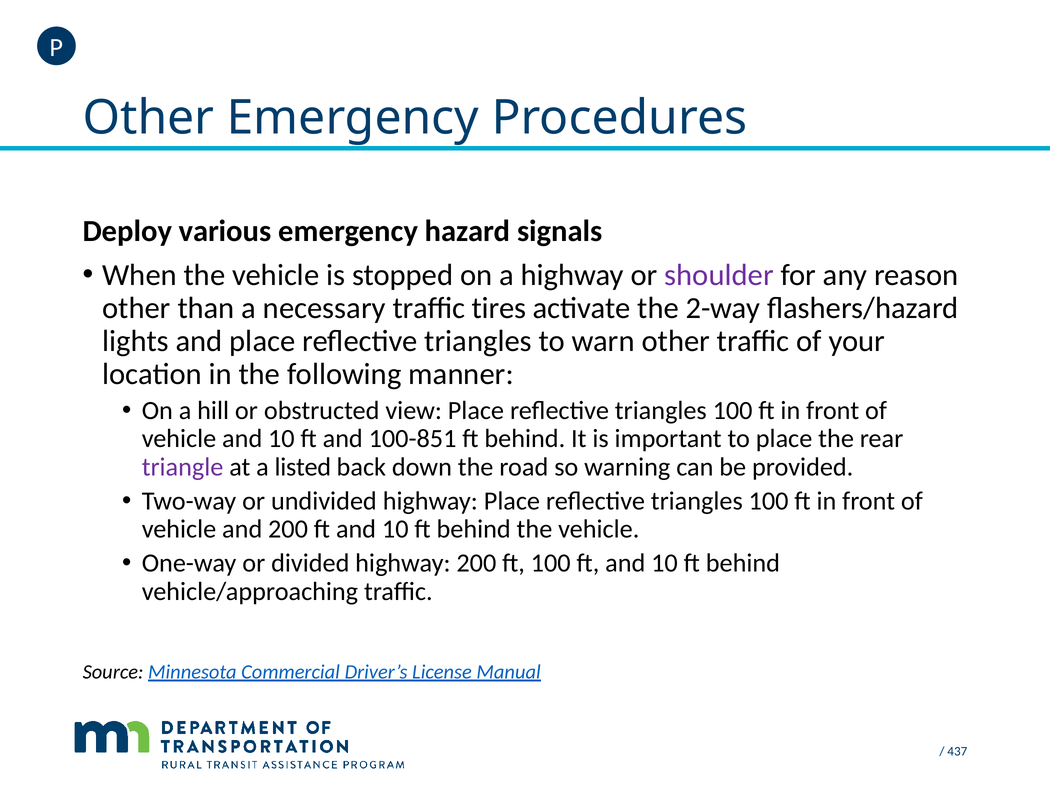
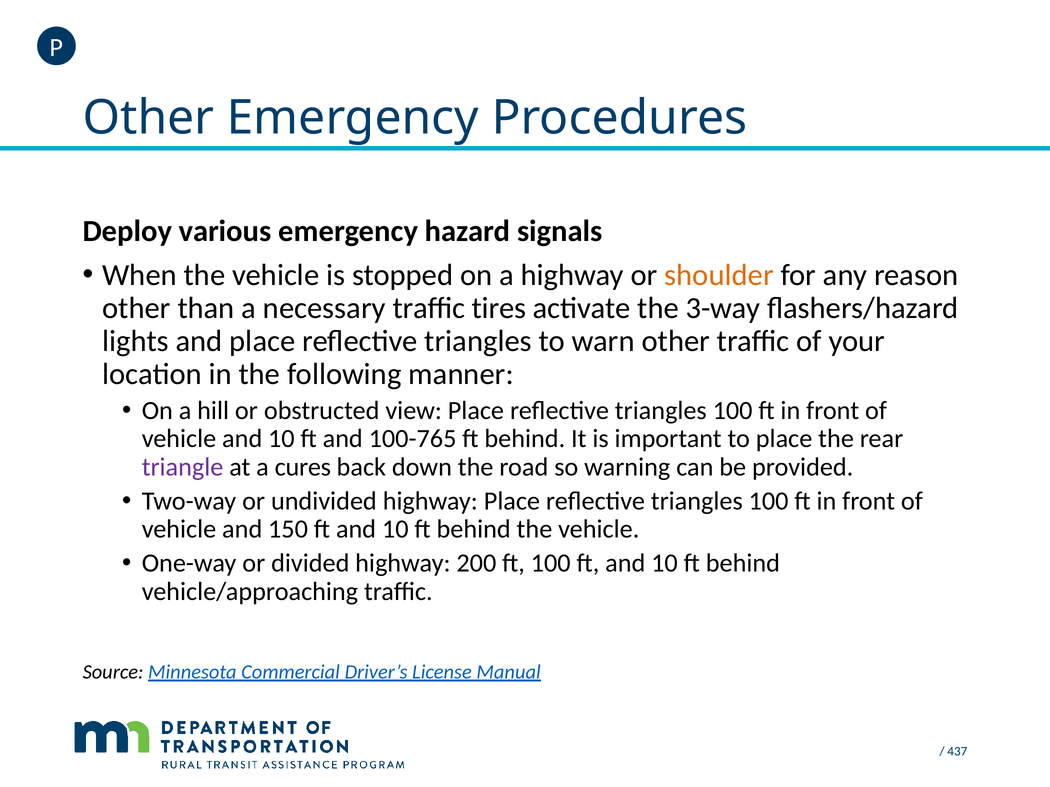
shoulder colour: purple -> orange
2-way: 2-way -> 3-way
100-851: 100-851 -> 100-765
listed: listed -> cures
and 200: 200 -> 150
